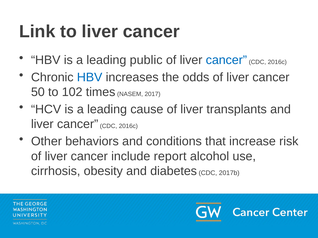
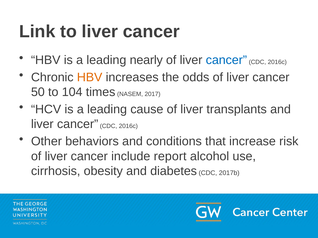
public: public -> nearly
HBV at (90, 77) colour: blue -> orange
102: 102 -> 104
